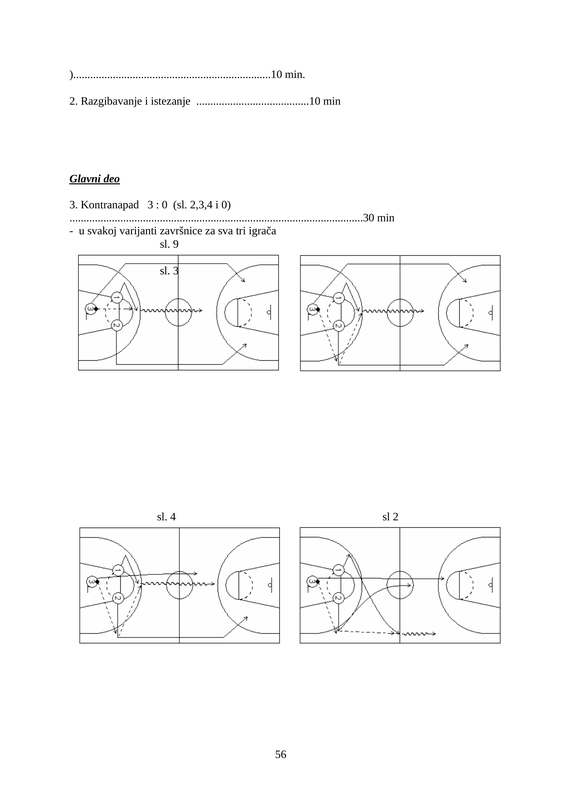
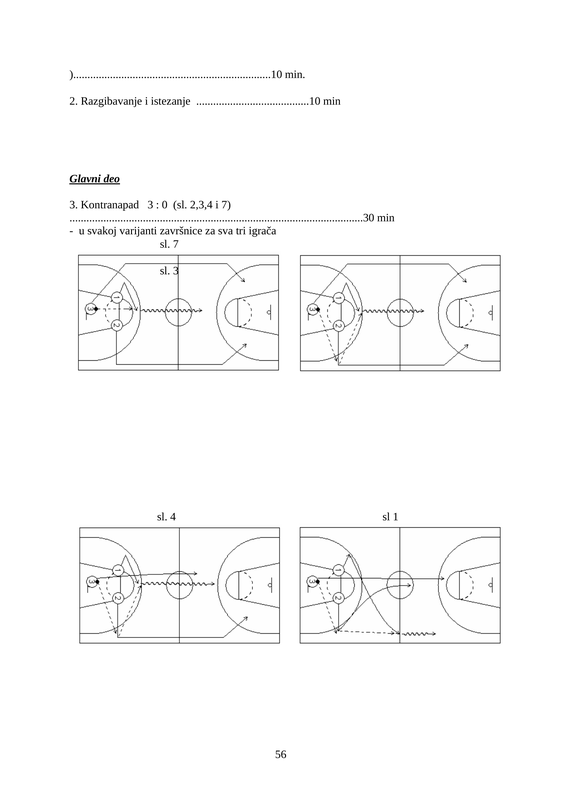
i 0: 0 -> 7
sl 9: 9 -> 7
sl 2: 2 -> 1
